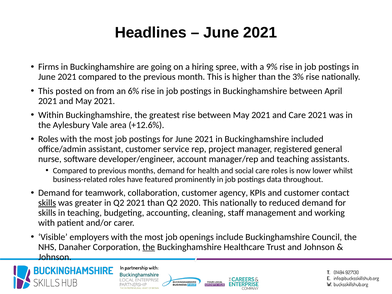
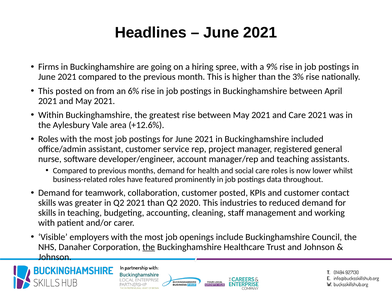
customer agency: agency -> posted
skills at (47, 203) underline: present -> none
This nationally: nationally -> industries
